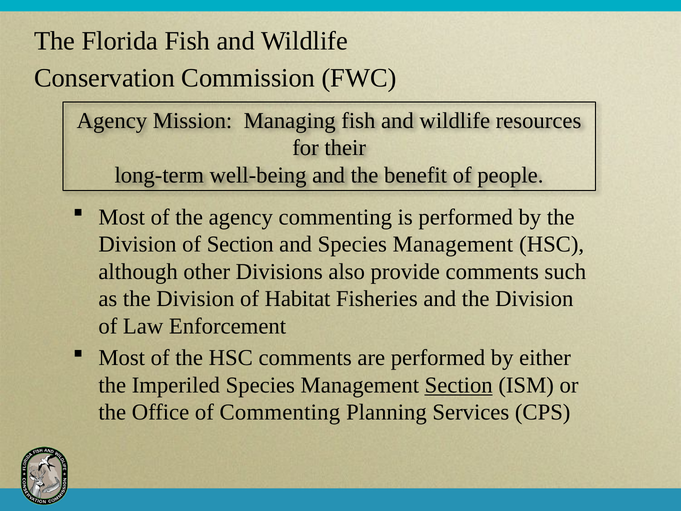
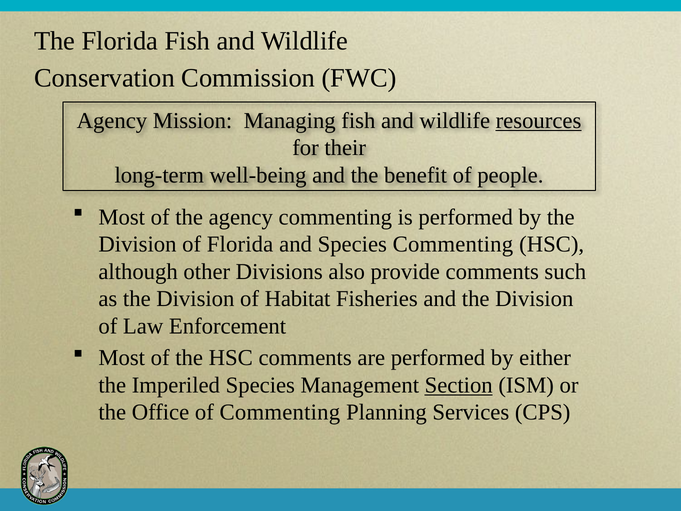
resources underline: none -> present
of Section: Section -> Florida
and Species Management: Management -> Commenting
